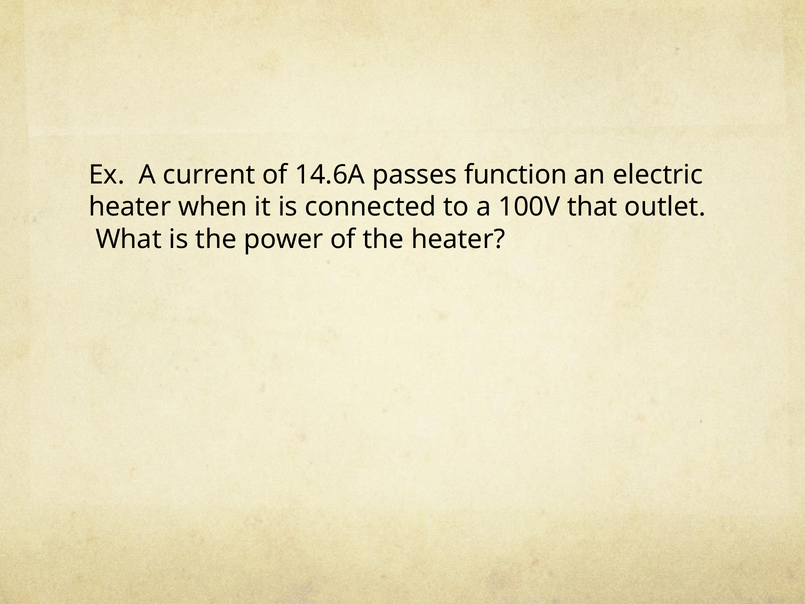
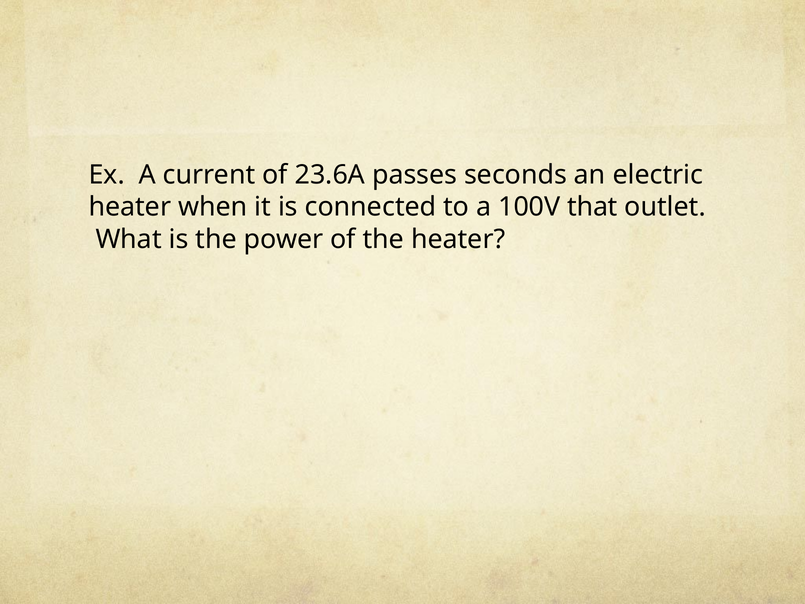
14.6A: 14.6A -> 23.6A
function: function -> seconds
